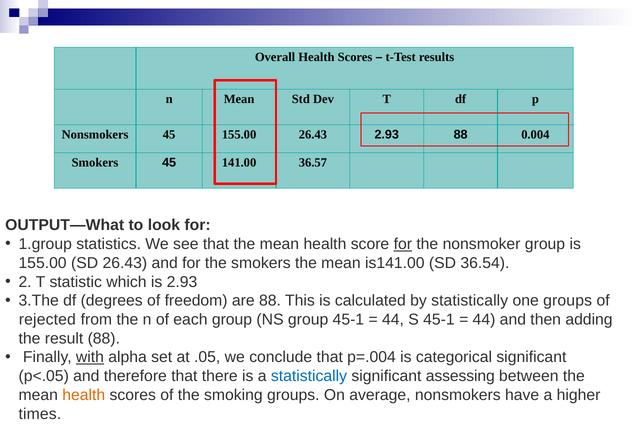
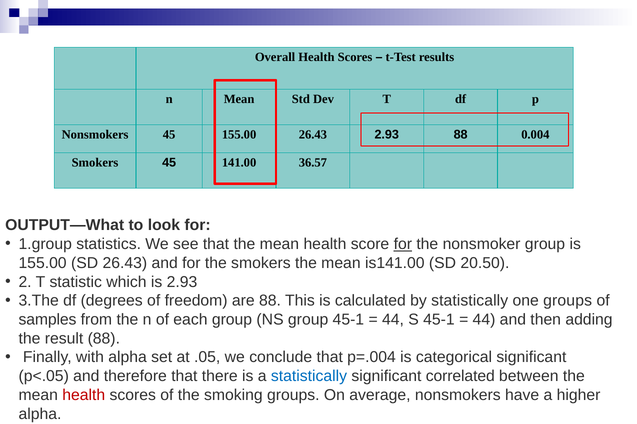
36.54: 36.54 -> 20.50
rejected: rejected -> samples
with underline: present -> none
assessing: assessing -> correlated
health at (84, 396) colour: orange -> red
times at (40, 414): times -> alpha
